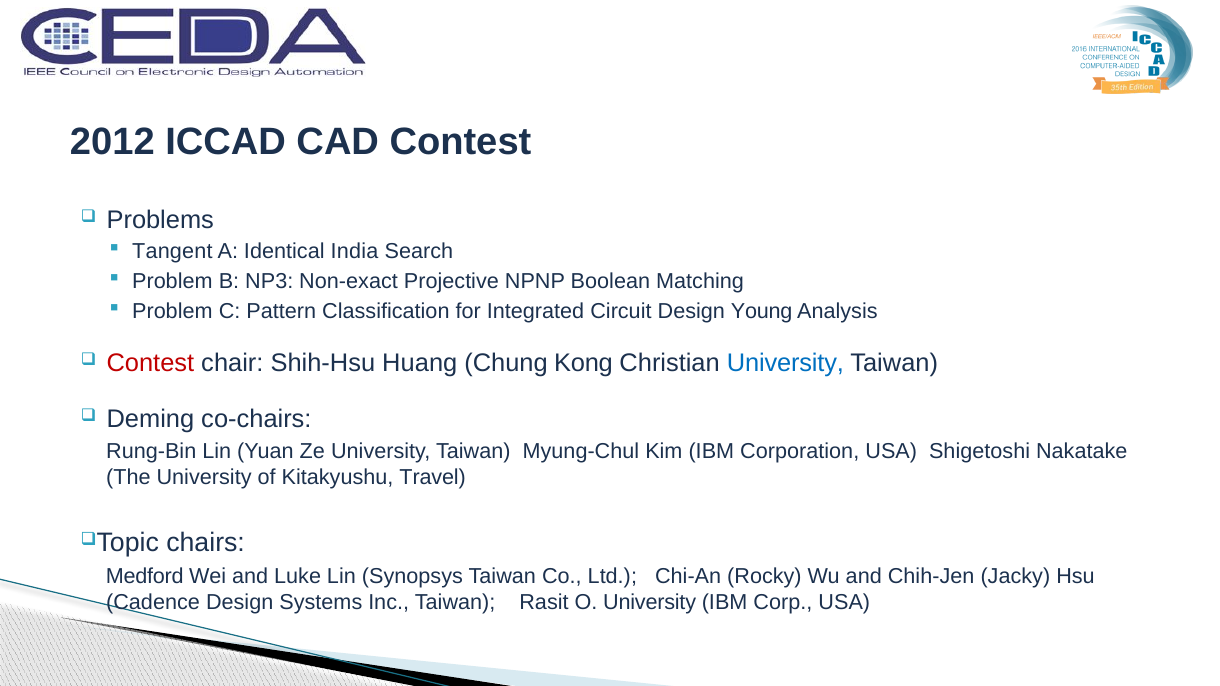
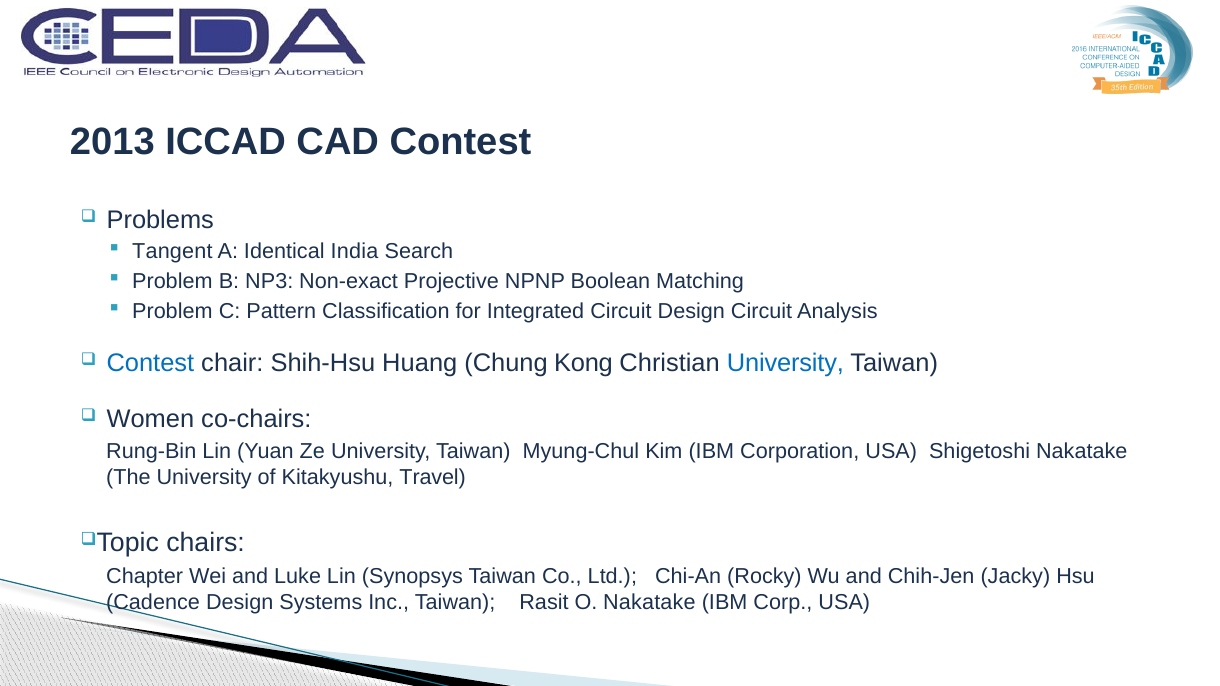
2012: 2012 -> 2013
Design Young: Young -> Circuit
Contest at (150, 363) colour: red -> blue
Deming: Deming -> Women
Medford: Medford -> Chapter
O University: University -> Nakatake
